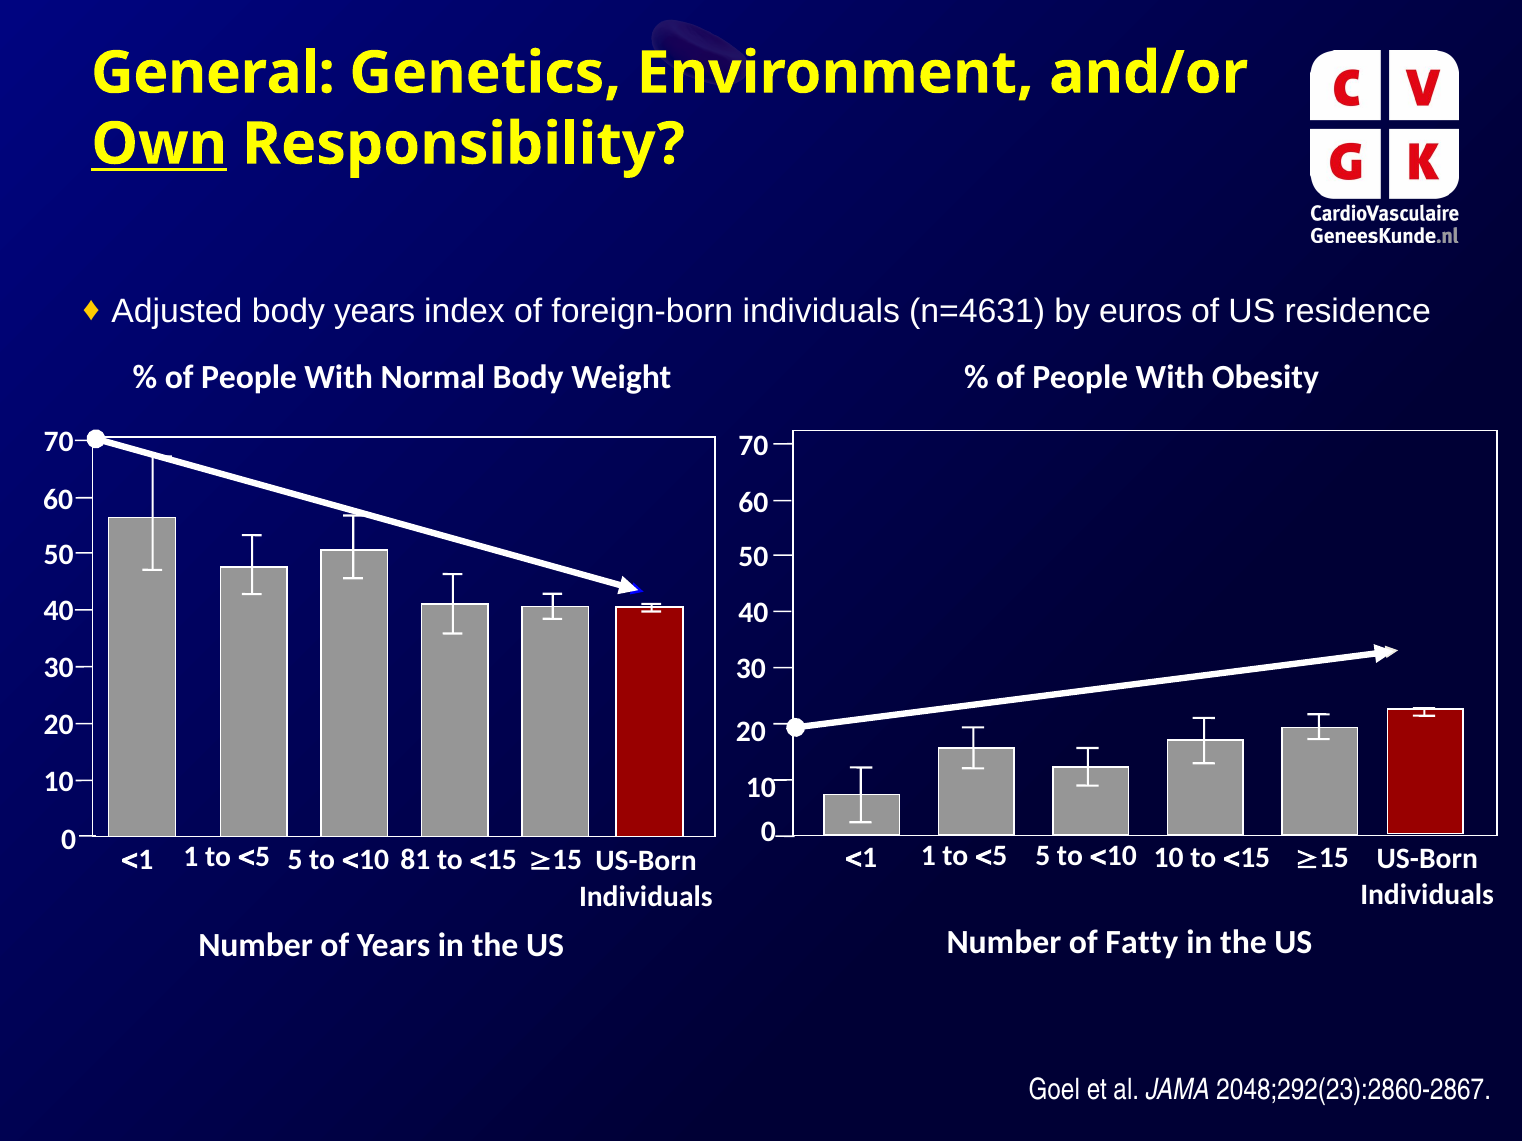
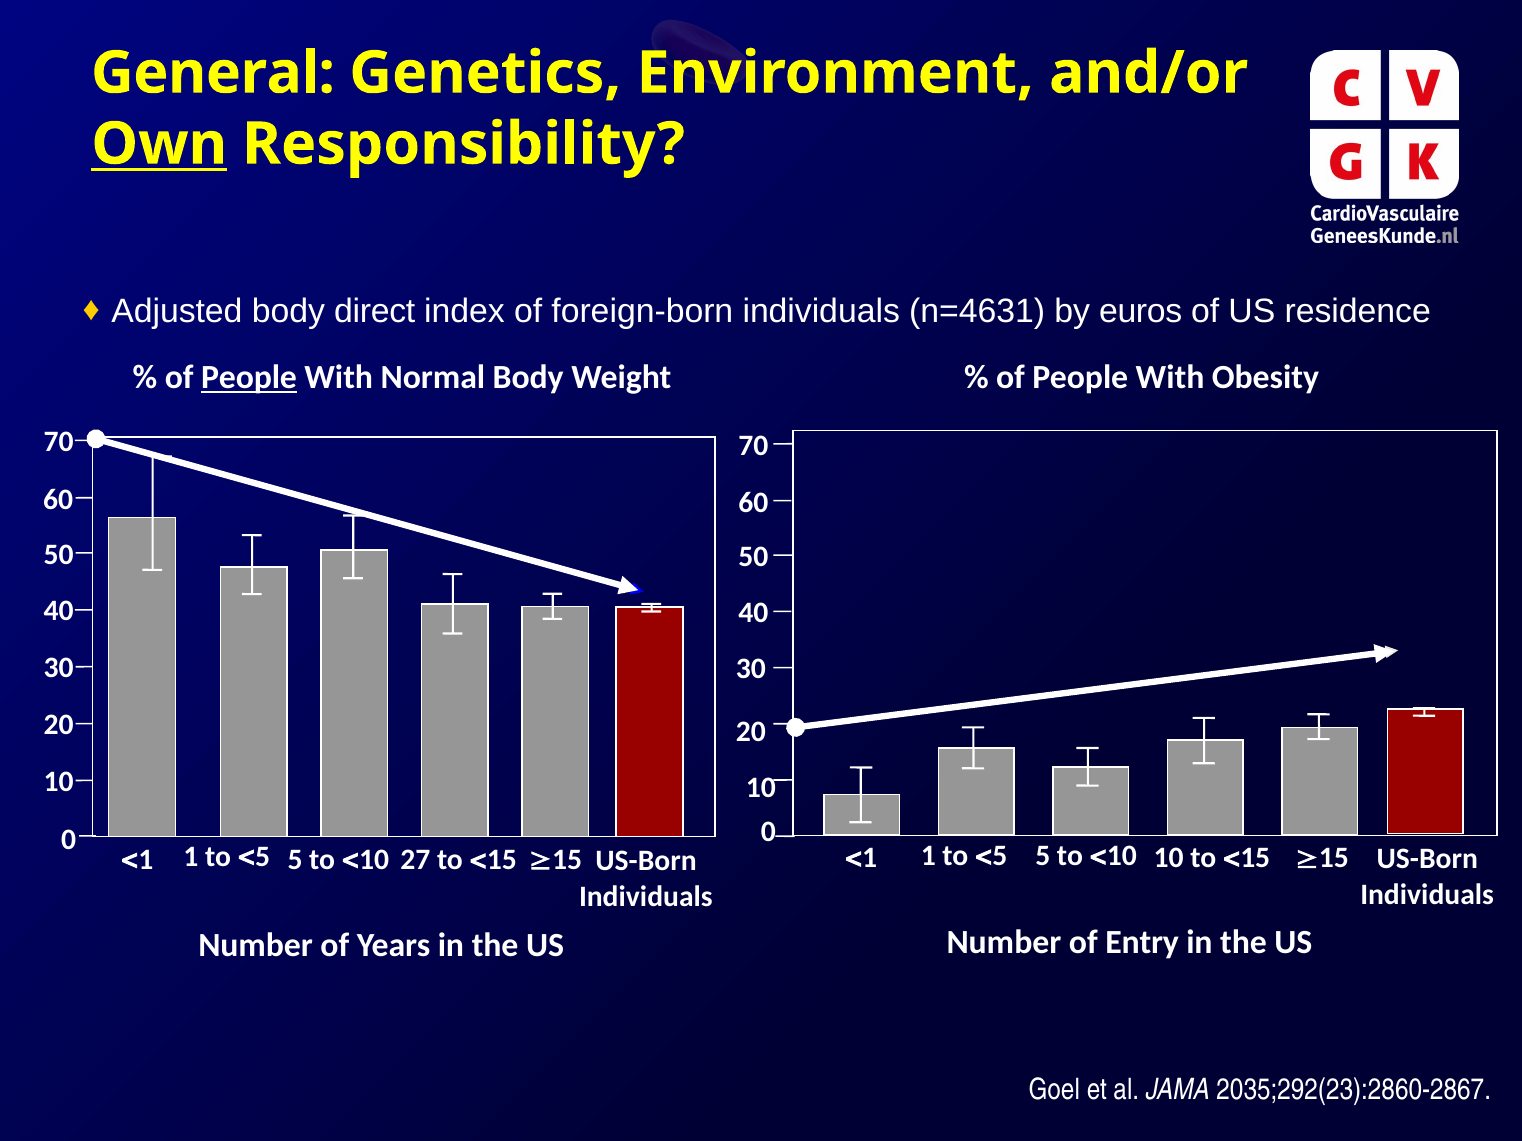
body years: years -> direct
People at (249, 378) underline: none -> present
81: 81 -> 27
Fatty: Fatty -> Entry
2048;292(23):2860-2867: 2048;292(23):2860-2867 -> 2035;292(23):2860-2867
